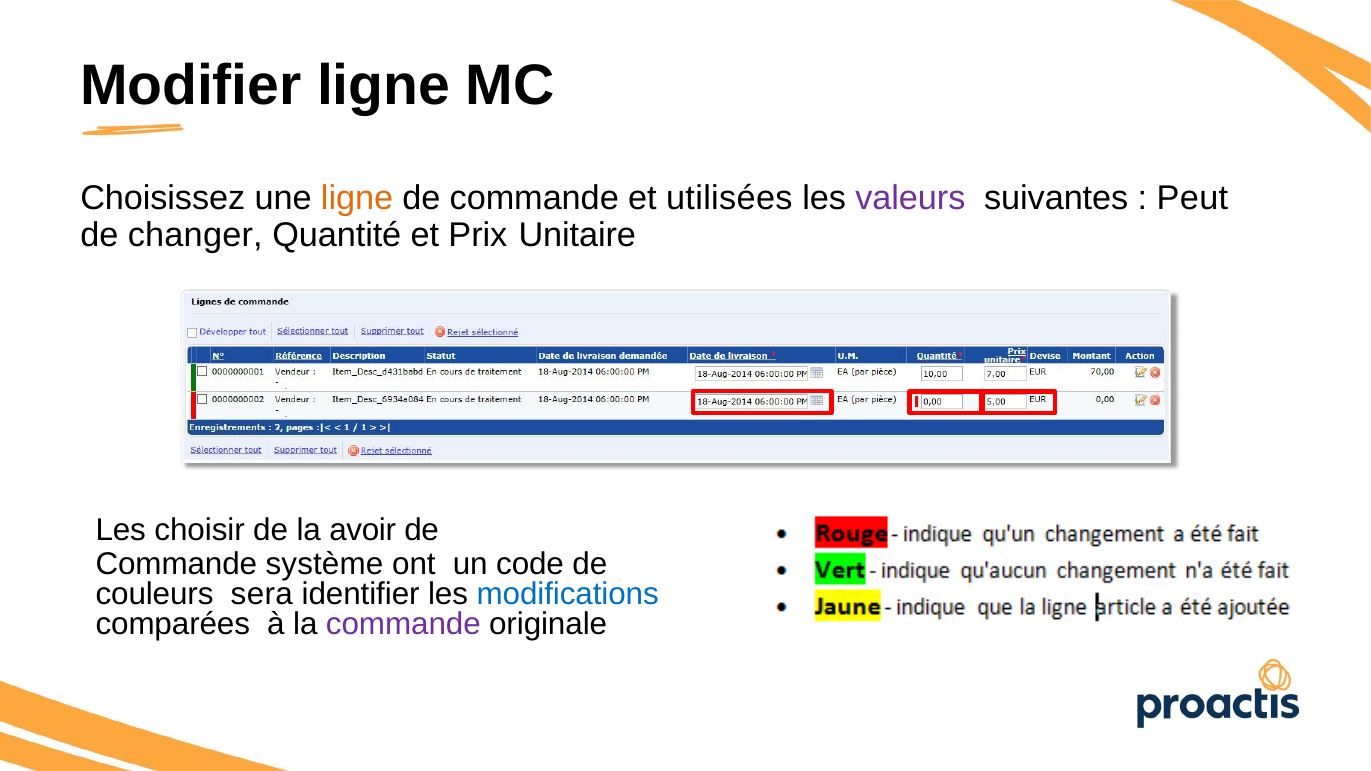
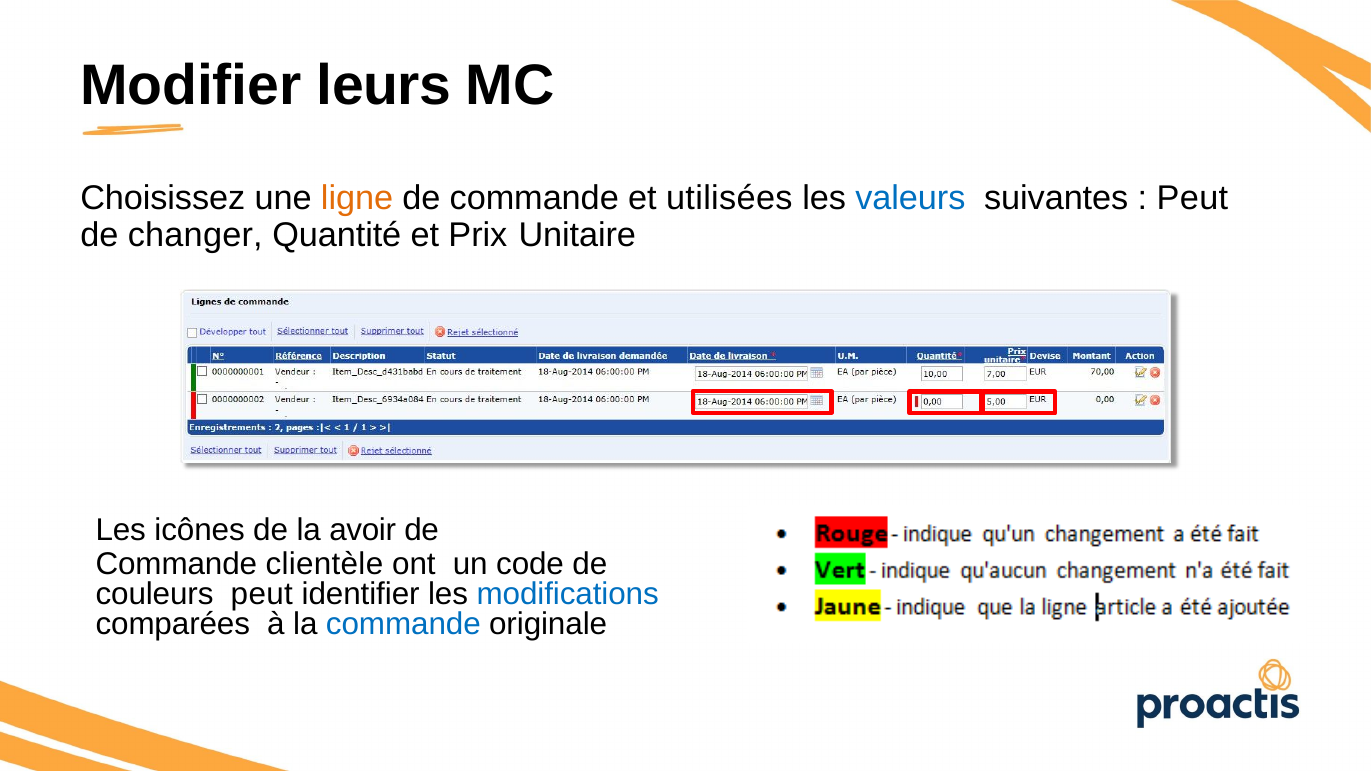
Modifier ligne: ligne -> leurs
valeurs colour: purple -> blue
choisir: choisir -> icônes
système: système -> clientèle
couleurs sera: sera -> peut
commande at (403, 624) colour: purple -> blue
